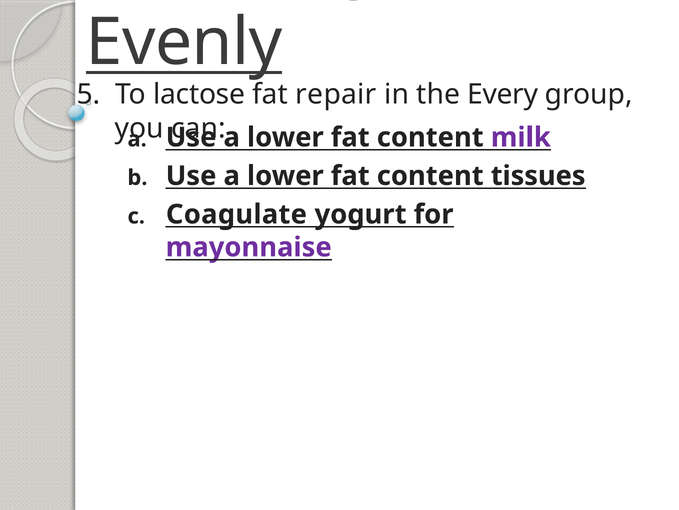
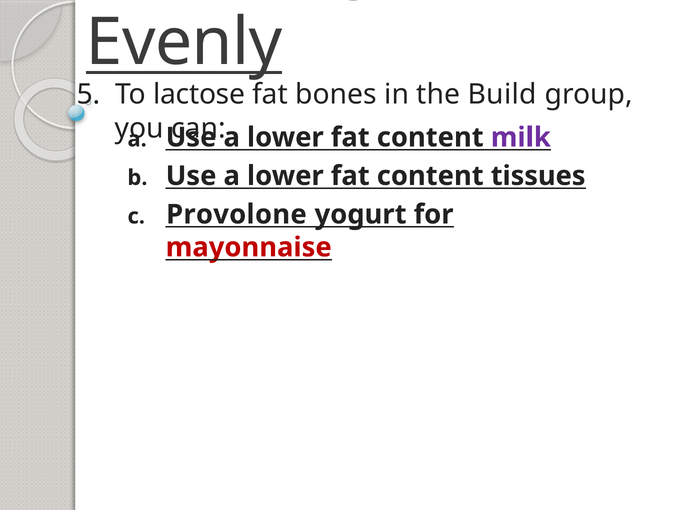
repair: repair -> bones
Every: Every -> Build
Coagulate: Coagulate -> Provolone
mayonnaise colour: purple -> red
